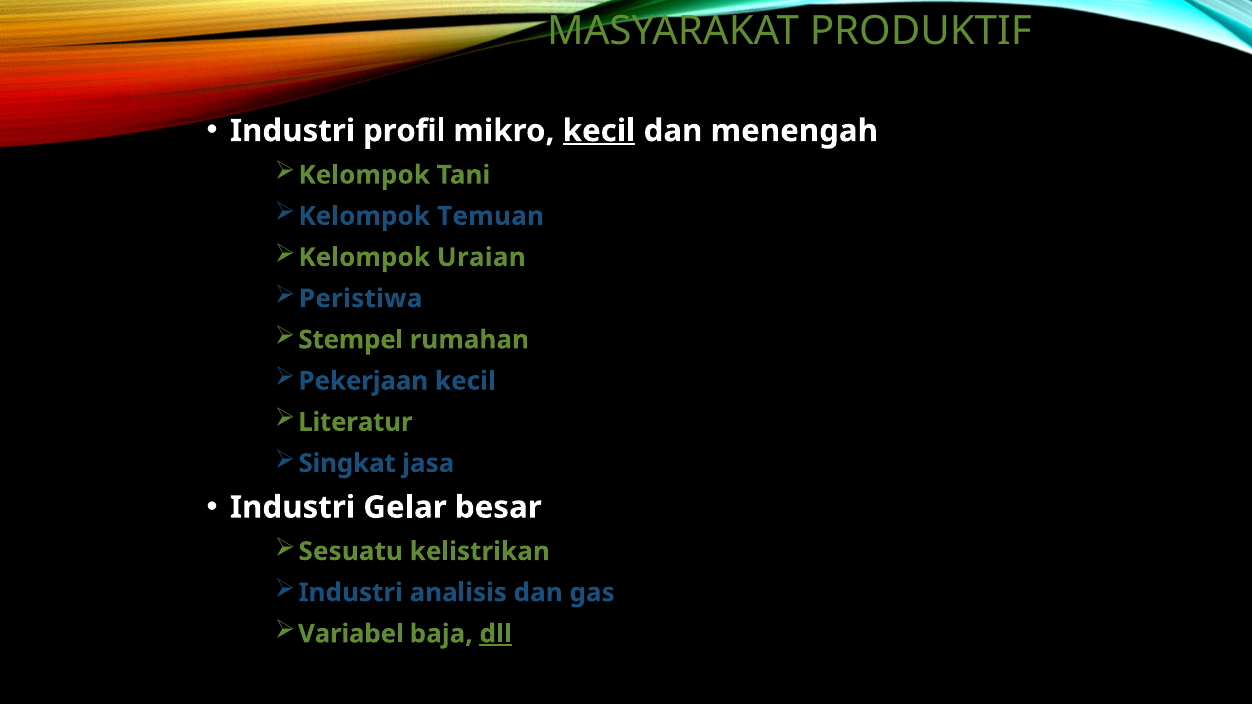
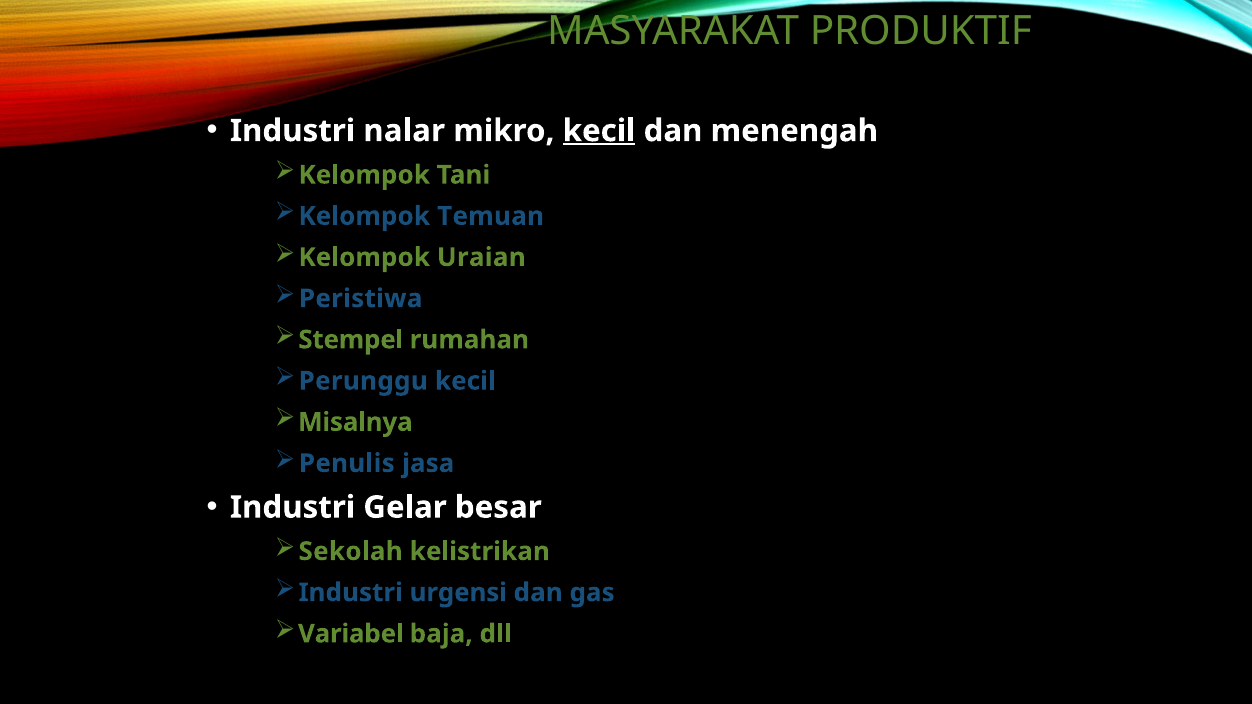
profil: profil -> nalar
Pekerjaan: Pekerjaan -> Perunggu
Literatur: Literatur -> Misalnya
Singkat: Singkat -> Penulis
Sesuatu: Sesuatu -> Sekolah
analisis: analisis -> urgensi
dll underline: present -> none
